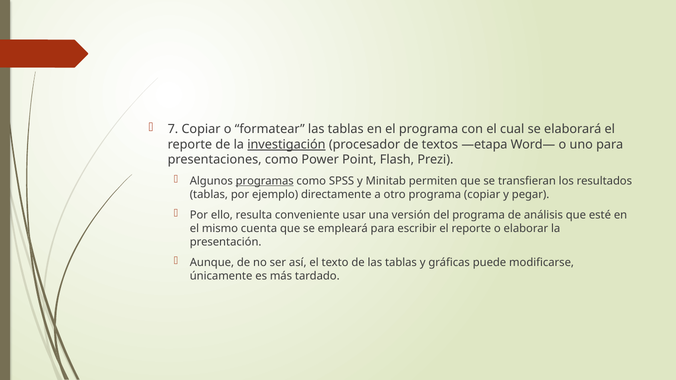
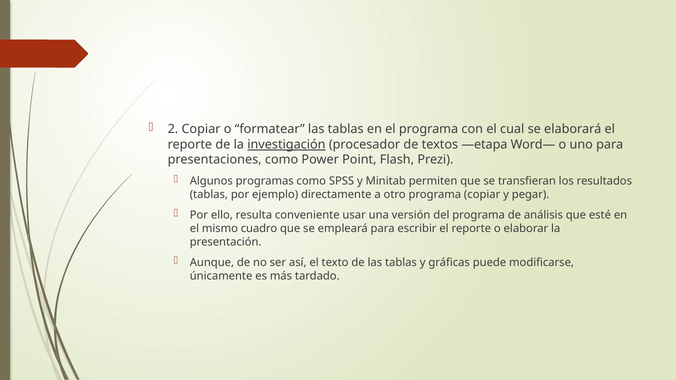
7: 7 -> 2
programas underline: present -> none
cuenta: cuenta -> cuadro
